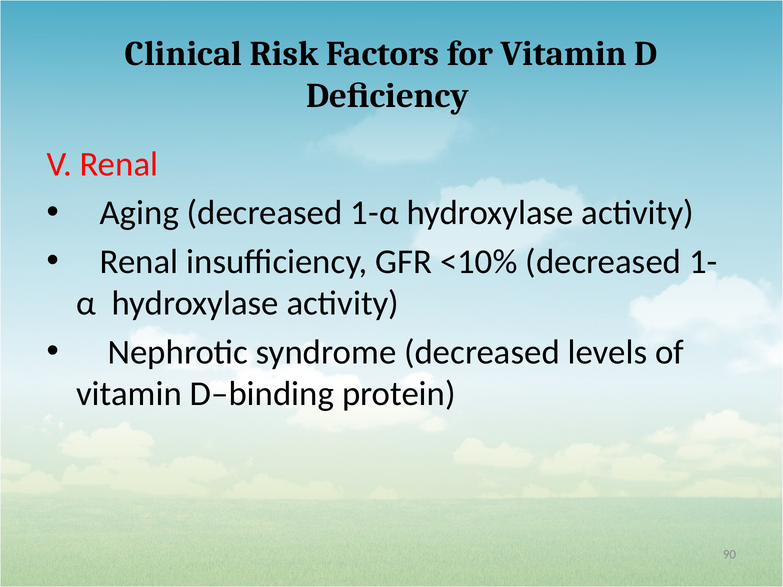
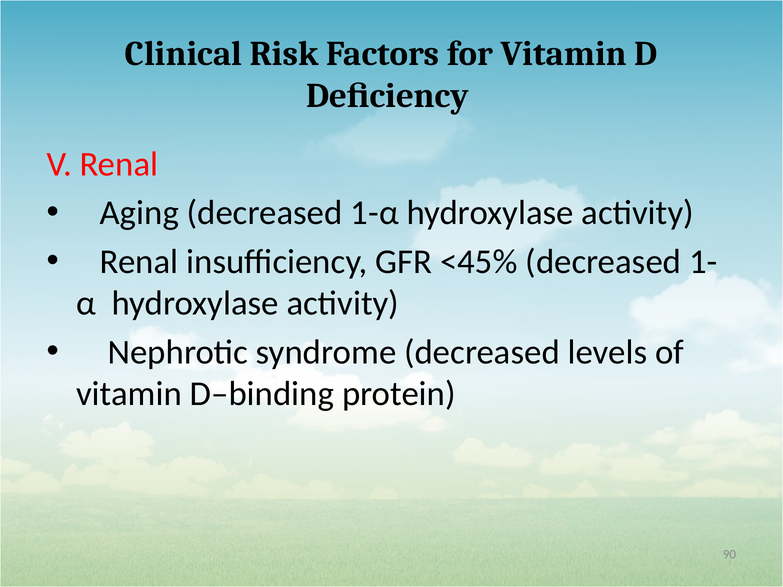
<10%: <10% -> <45%
